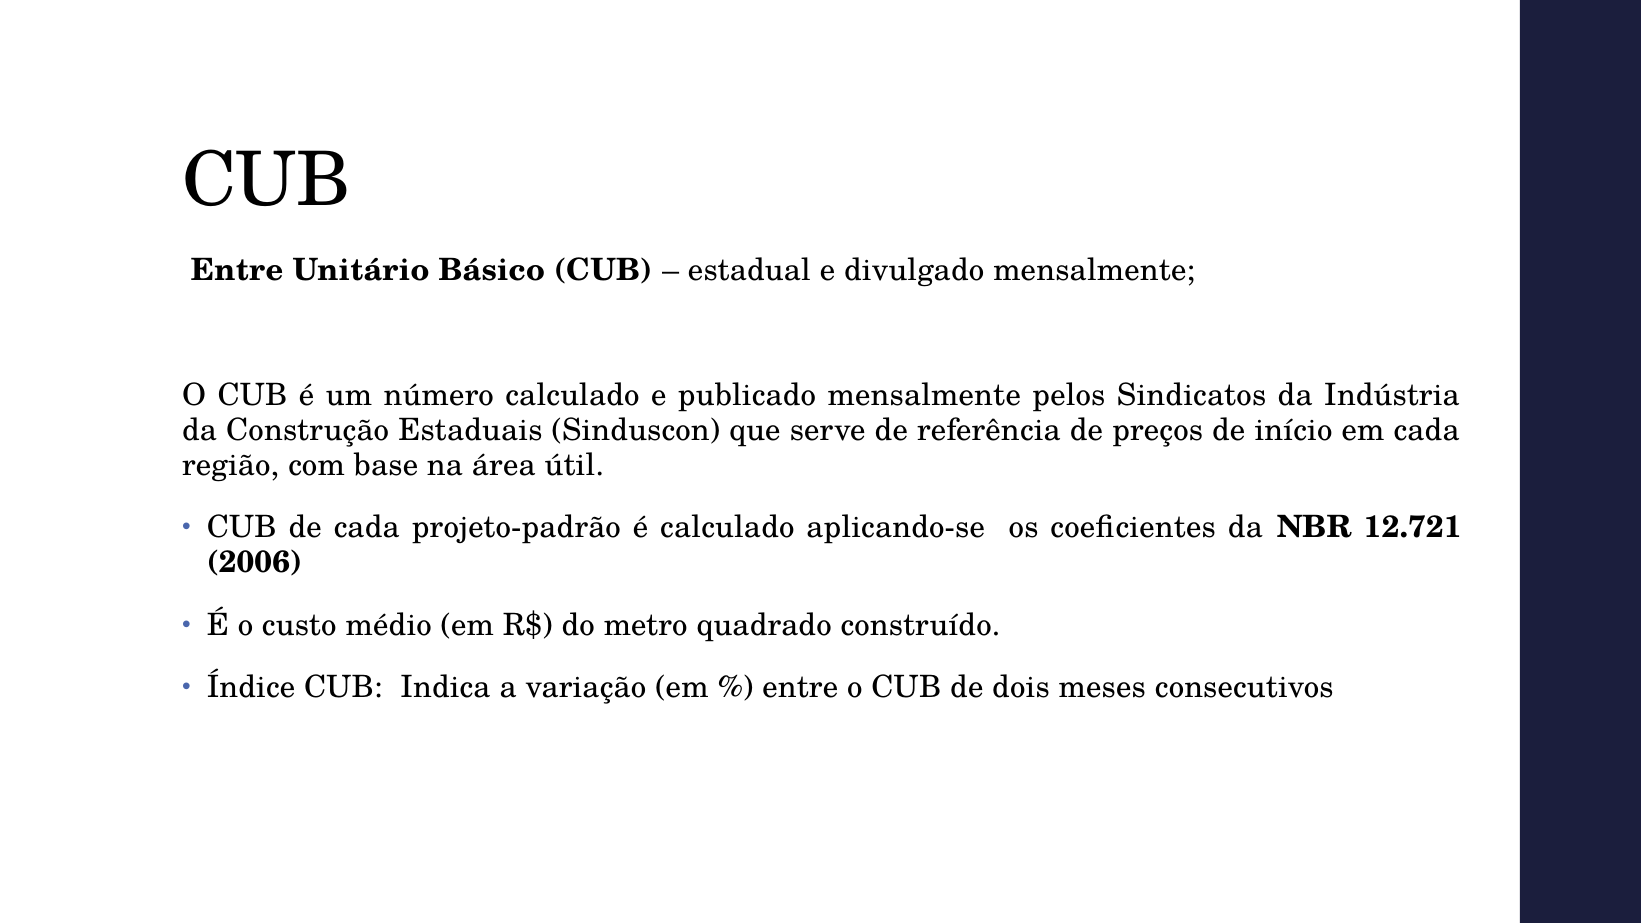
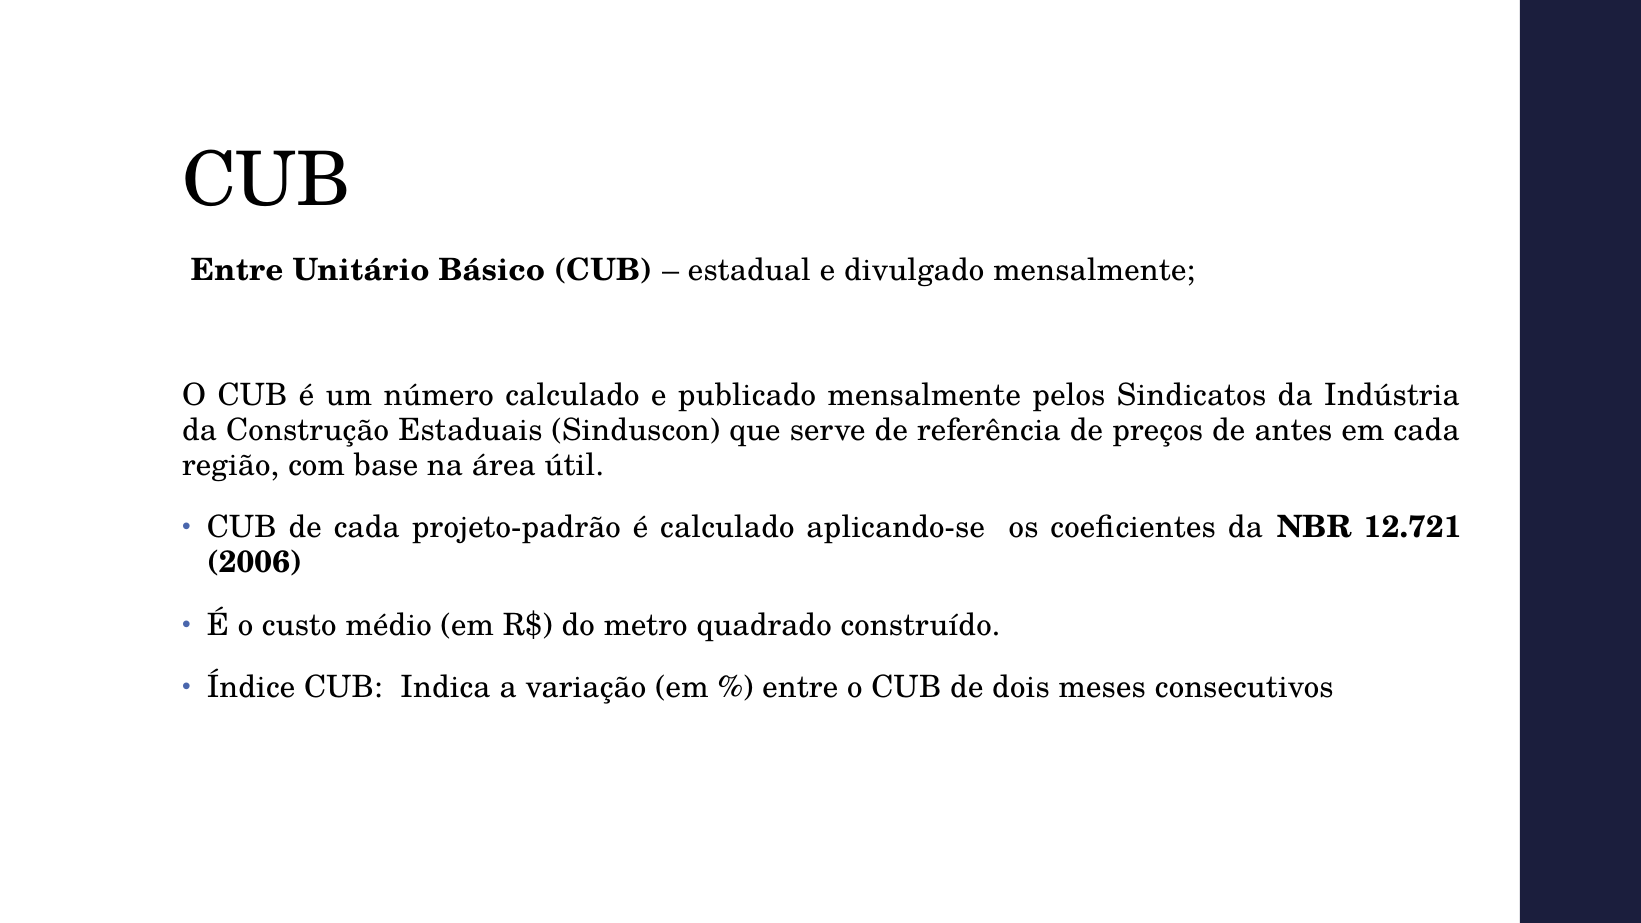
início: início -> antes
